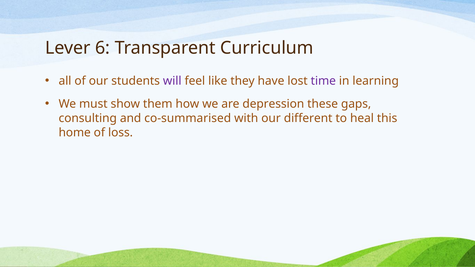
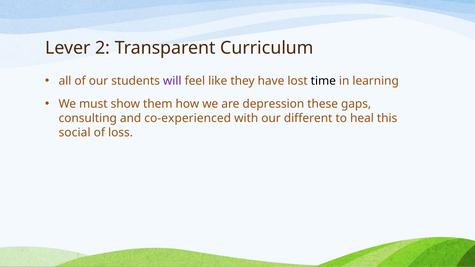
6: 6 -> 2
time colour: purple -> black
co-summarised: co-summarised -> co-experienced
home: home -> social
